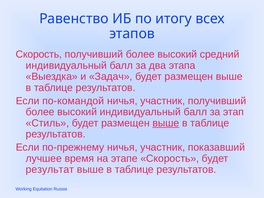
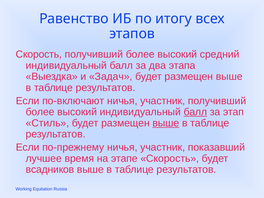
по-командой: по-командой -> по-включают
балл at (195, 112) underline: none -> present
результат: результат -> всадников
